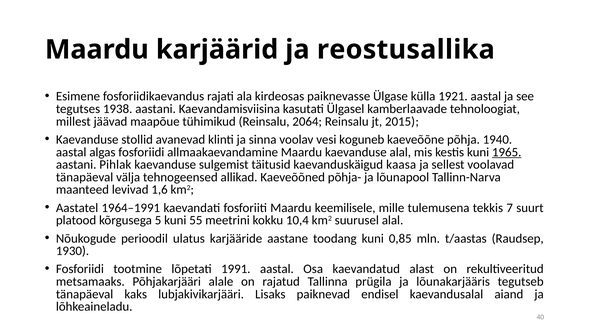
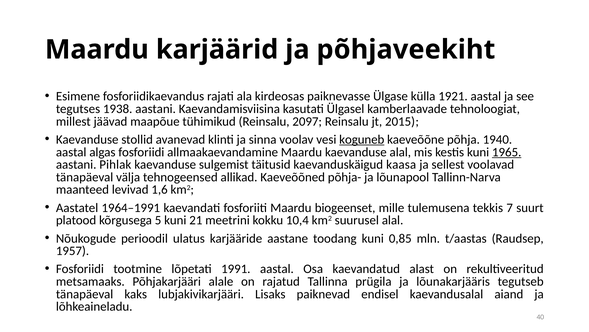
reostusallika: reostusallika -> põhjaveekiht
2064: 2064 -> 2097
koguneb underline: none -> present
keemilisele: keemilisele -> biogeenset
55: 55 -> 21
1930: 1930 -> 1957
